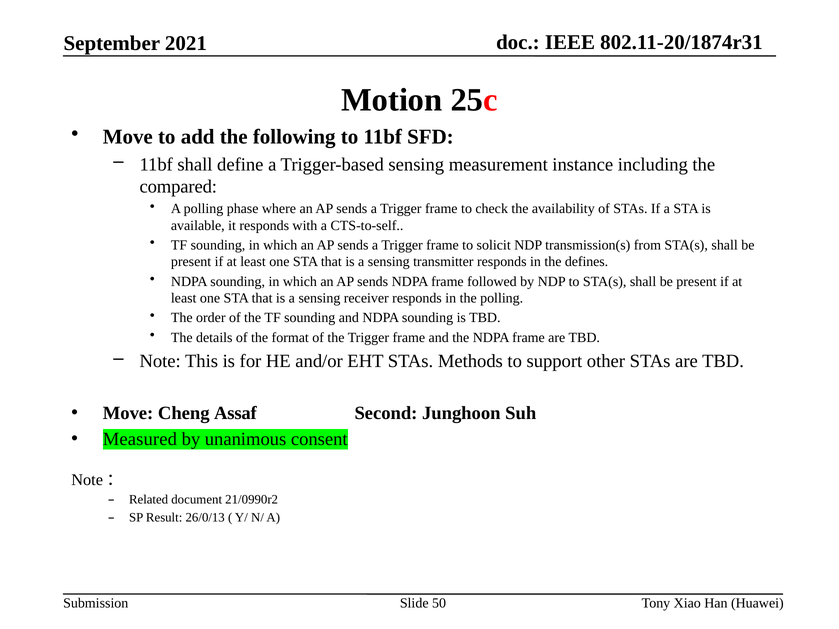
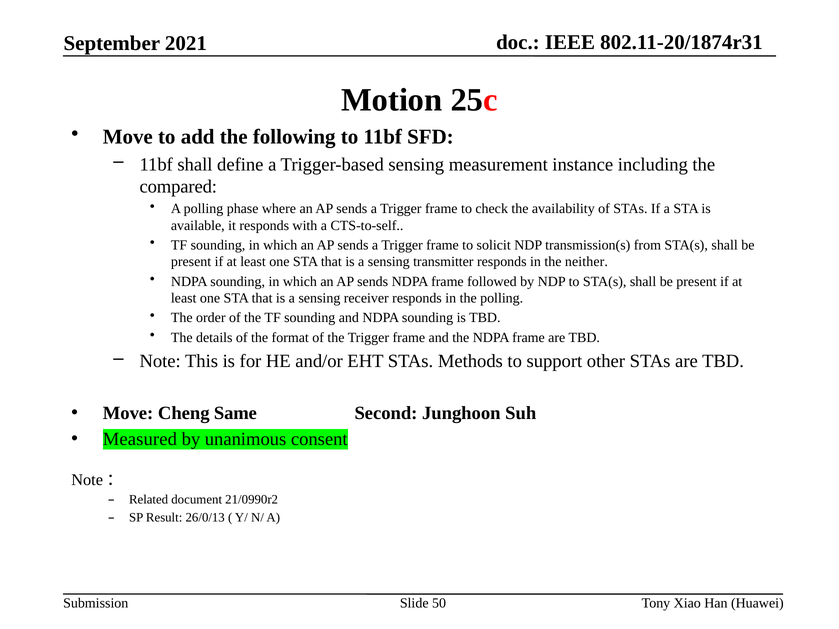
defines: defines -> neither
Assaf: Assaf -> Same
